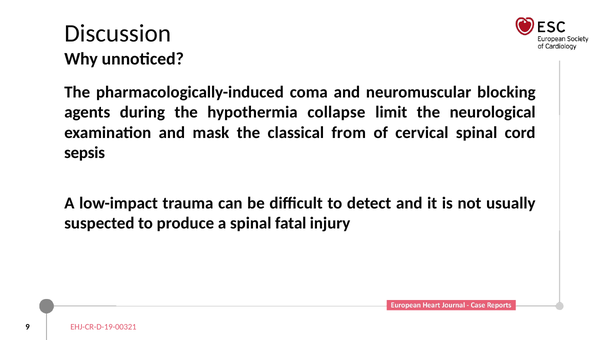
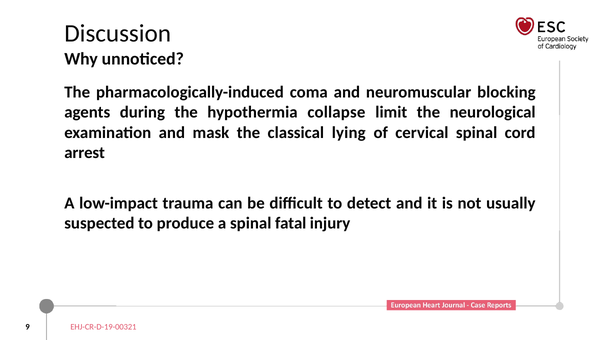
from: from -> lying
sepsis: sepsis -> arrest
